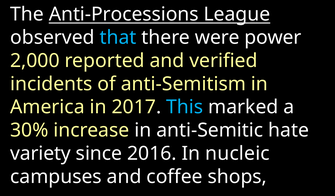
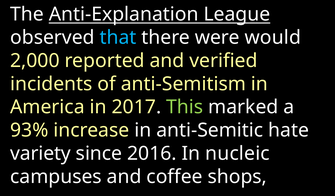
Anti-Processions: Anti-Processions -> Anti-Explanation
power: power -> would
This colour: light blue -> light green
30%: 30% -> 93%
